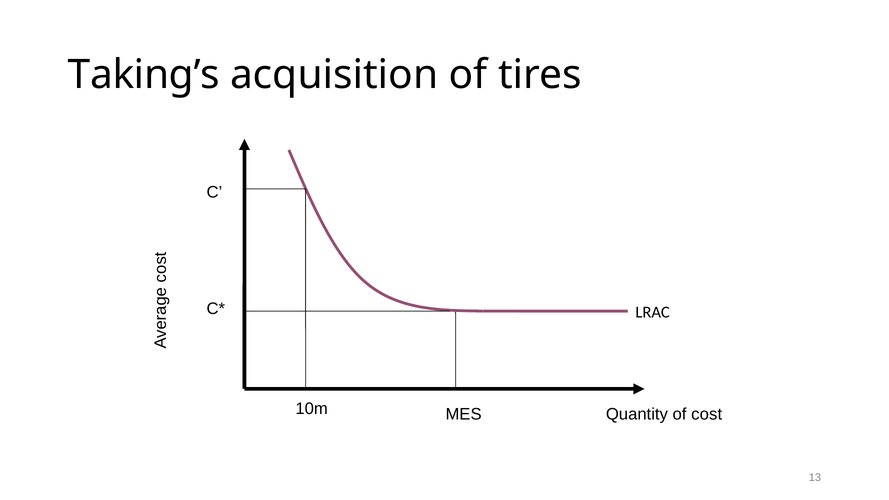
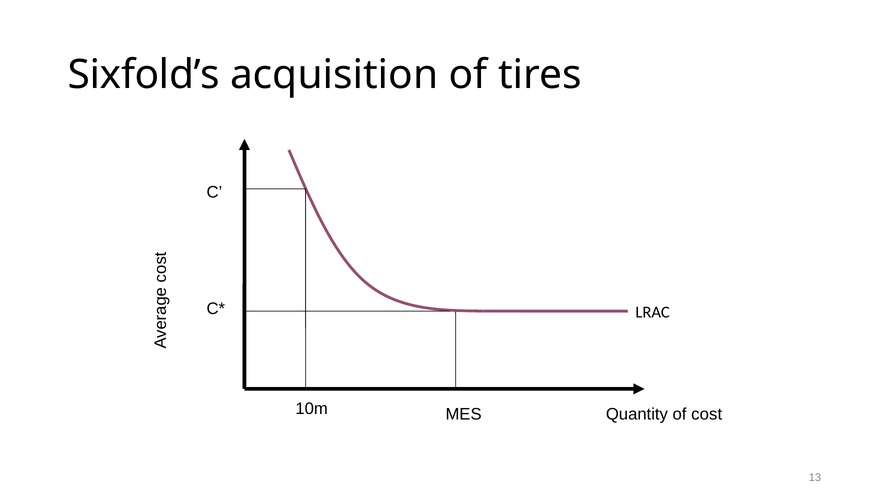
Taking’s: Taking’s -> Sixfold’s
